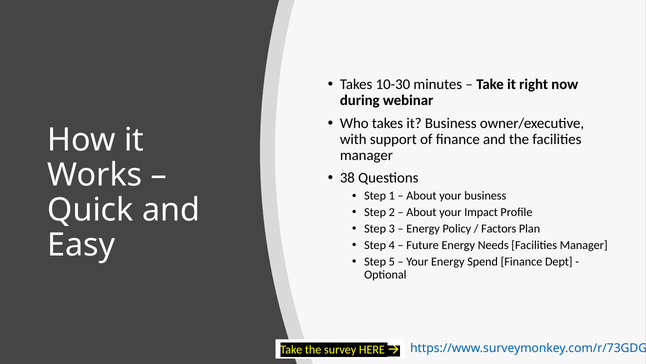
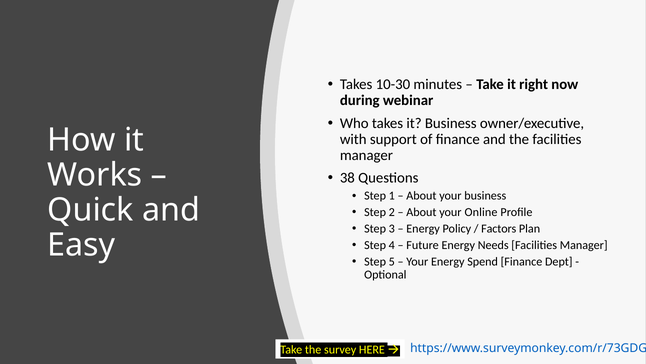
Impact: Impact -> Online
